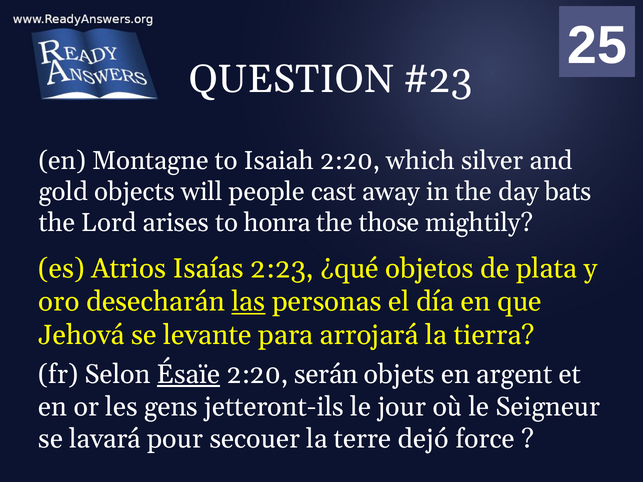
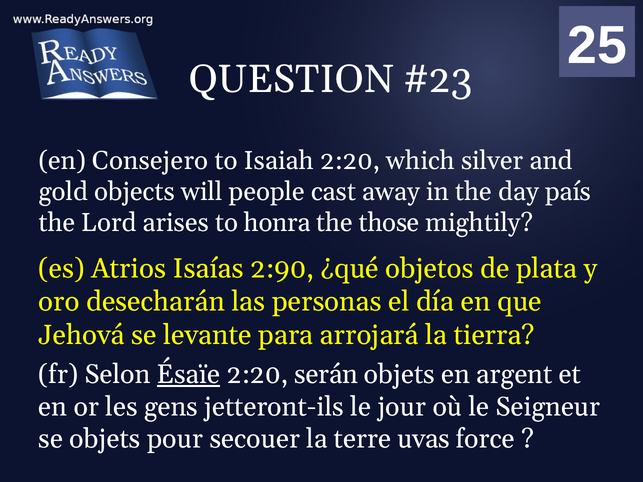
Montagne: Montagne -> Consejero
bats: bats -> país
2:23: 2:23 -> 2:90
las underline: present -> none
se lavará: lavará -> objets
dejó: dejó -> uvas
